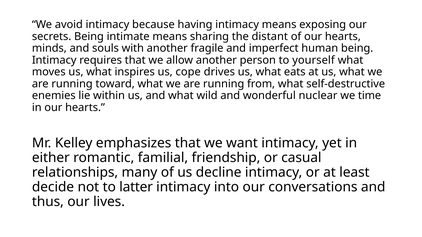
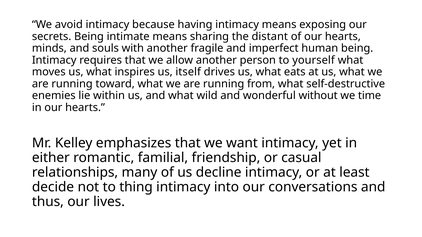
cope: cope -> itself
nuclear: nuclear -> without
latter: latter -> thing
